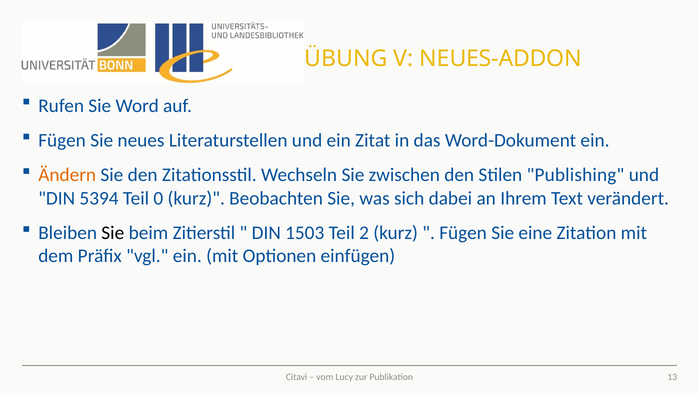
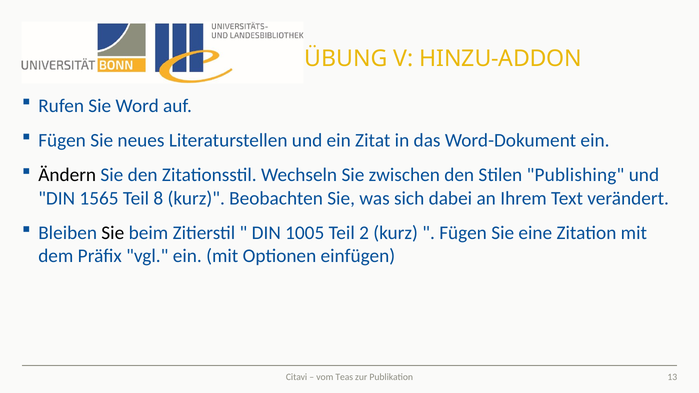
NEUES-ADDON: NEUES-ADDON -> HINZU-ADDON
Ändern colour: orange -> black
5394: 5394 -> 1565
0: 0 -> 8
1503: 1503 -> 1005
Lucy: Lucy -> Teas
